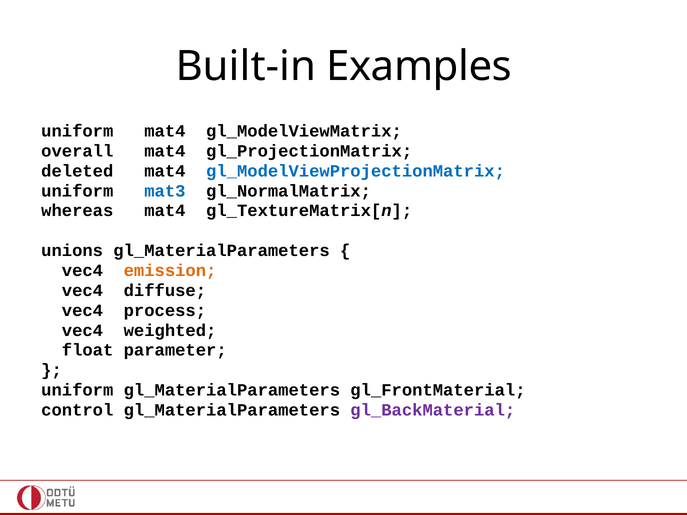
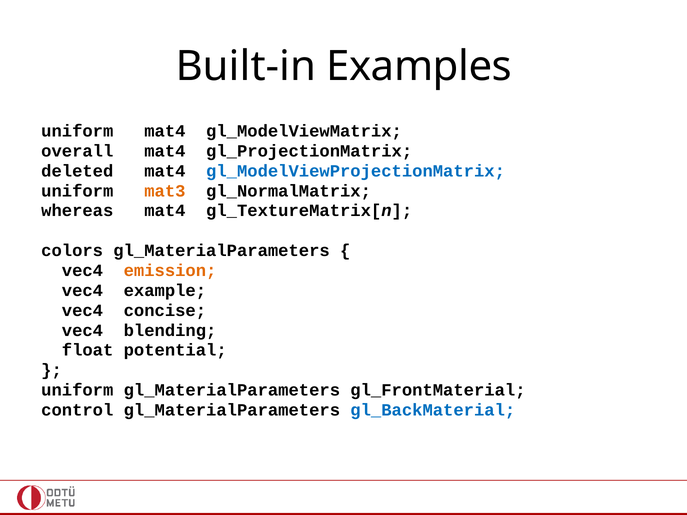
mat3 colour: blue -> orange
unions: unions -> colors
diffuse: diffuse -> example
process: process -> concise
weighted: weighted -> blending
parameter: parameter -> potential
gl_BackMaterial colour: purple -> blue
